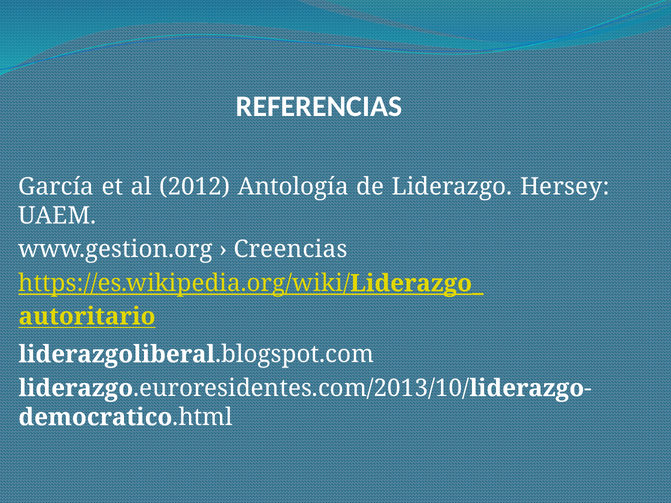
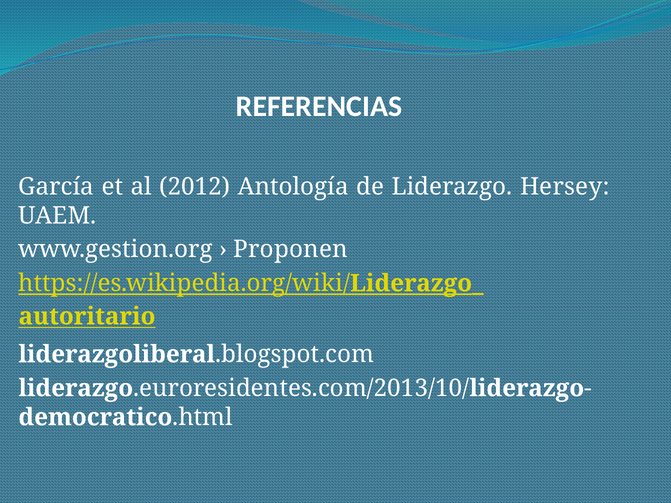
Creencias: Creencias -> Proponen
